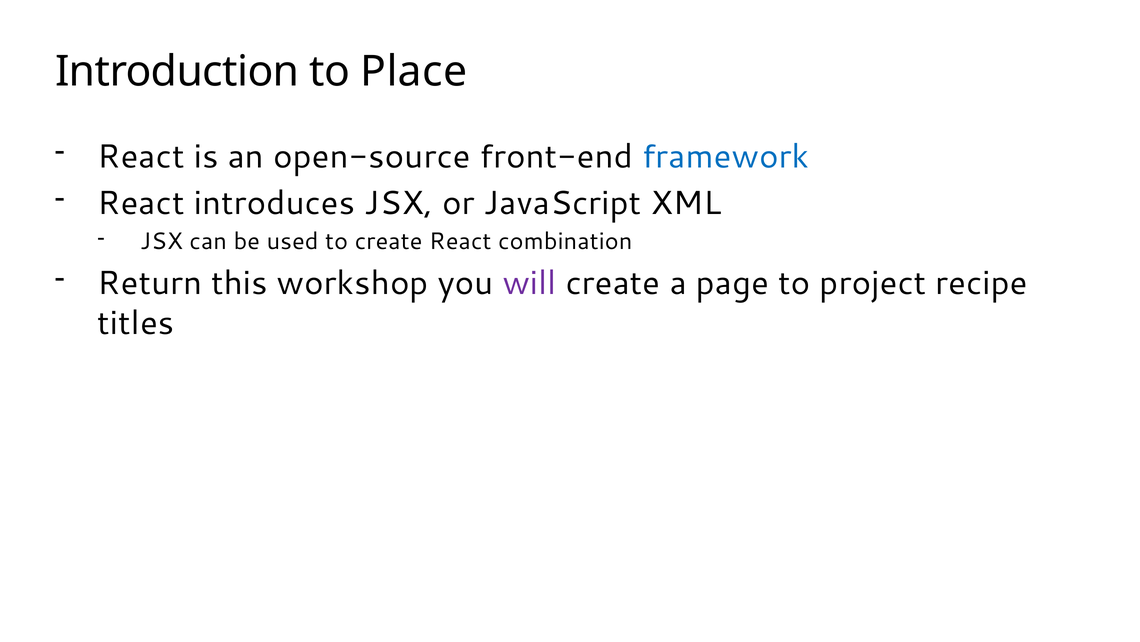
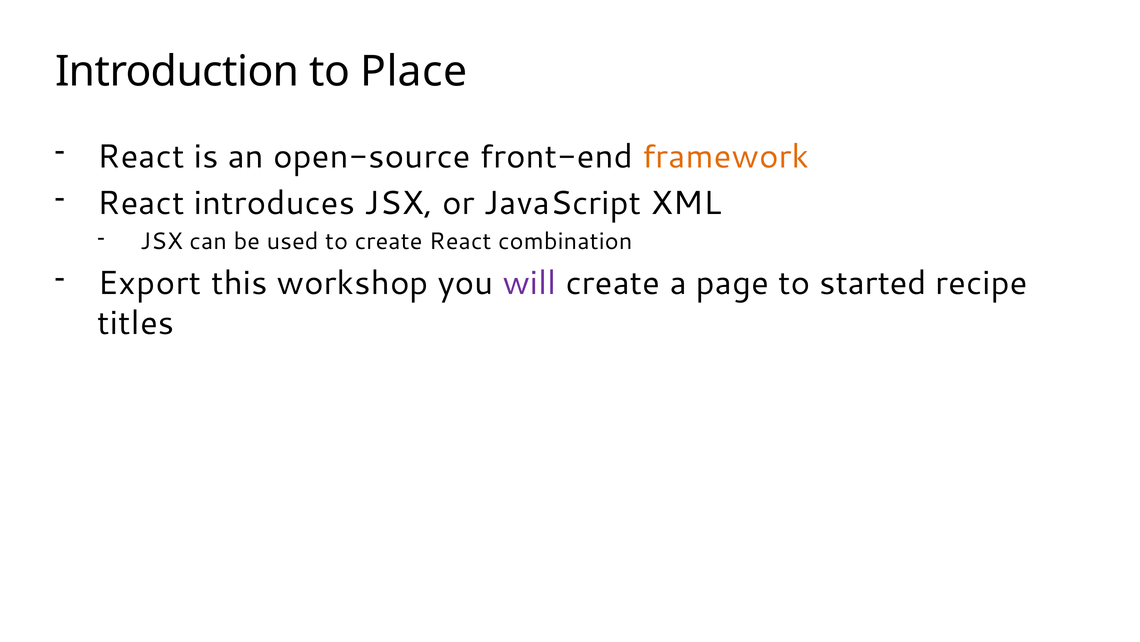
framework colour: blue -> orange
Return: Return -> Export
project: project -> started
